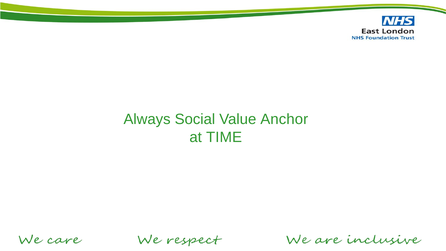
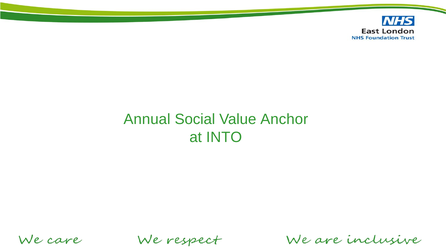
Always: Always -> Annual
TIME: TIME -> INTO
